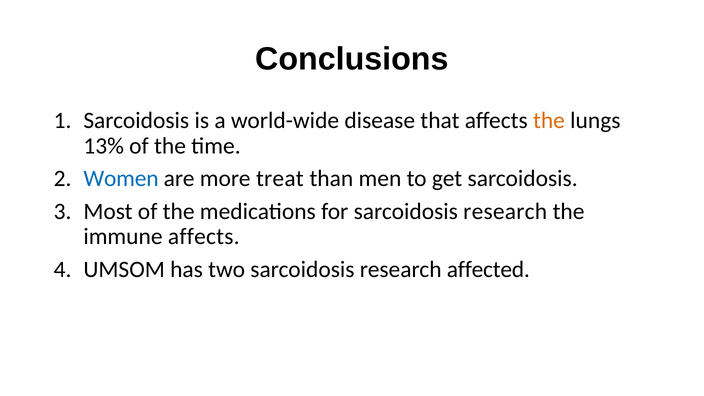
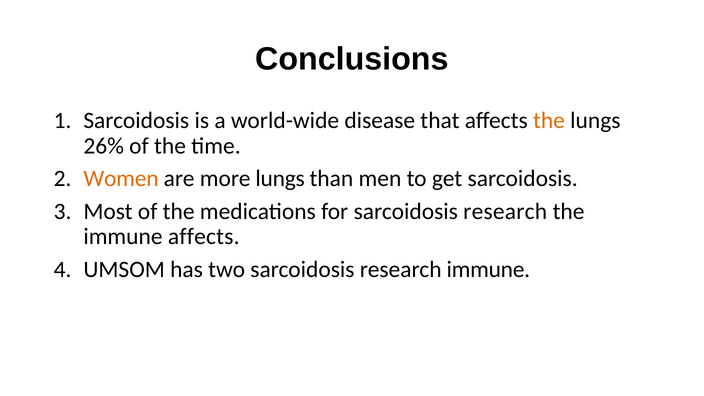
13%: 13% -> 26%
Women colour: blue -> orange
more treat: treat -> lungs
research affected: affected -> immune
